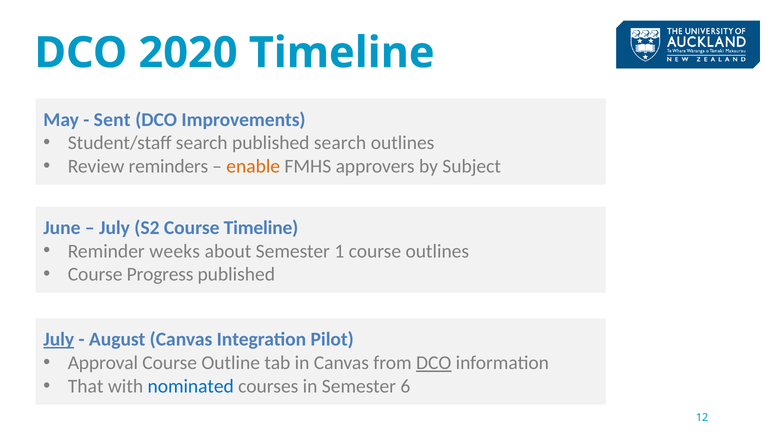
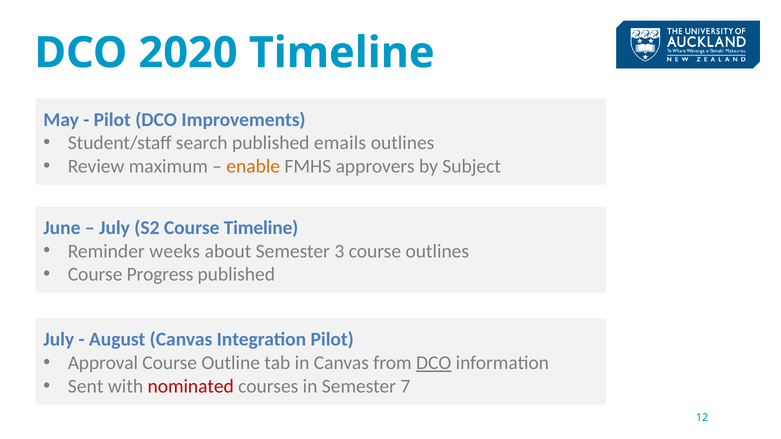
Sent at (112, 120): Sent -> Pilot
published search: search -> emails
reminders: reminders -> maximum
1: 1 -> 3
July at (59, 340) underline: present -> none
That: That -> Sent
nominated colour: blue -> red
6: 6 -> 7
